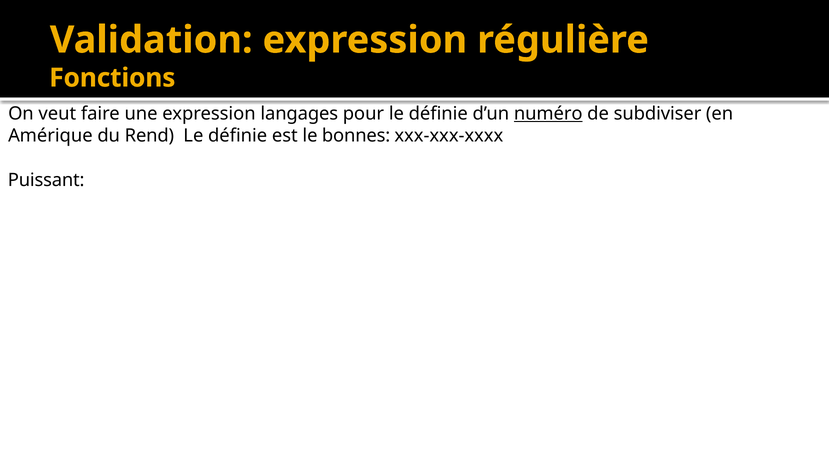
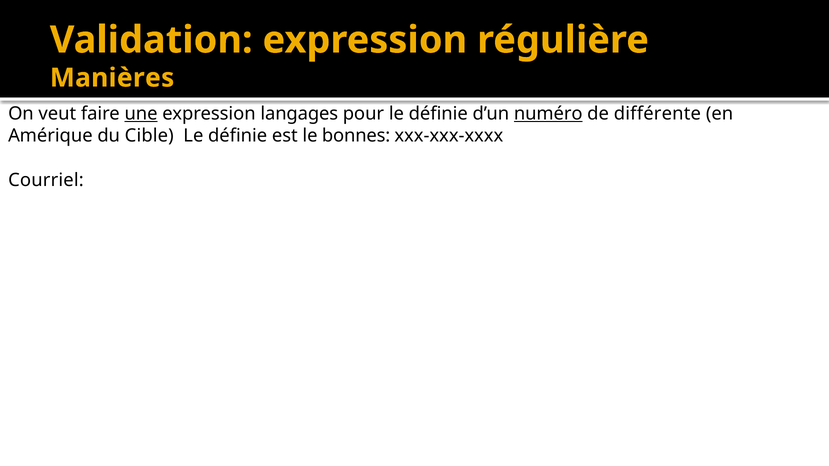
Fonctions: Fonctions -> Manières
une underline: none -> present
subdiviser: subdiviser -> différente
Rend: Rend -> Cible
Puissant: Puissant -> Courriel
